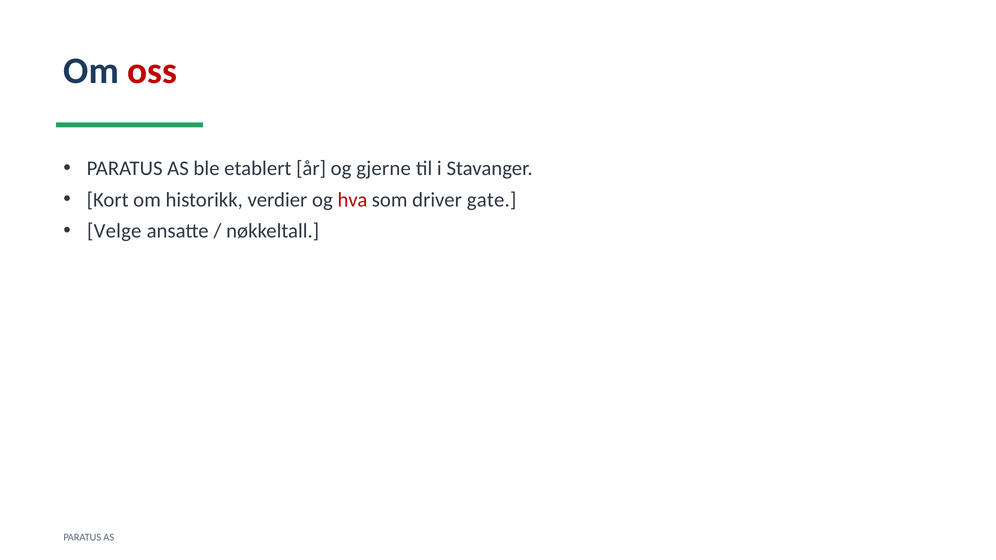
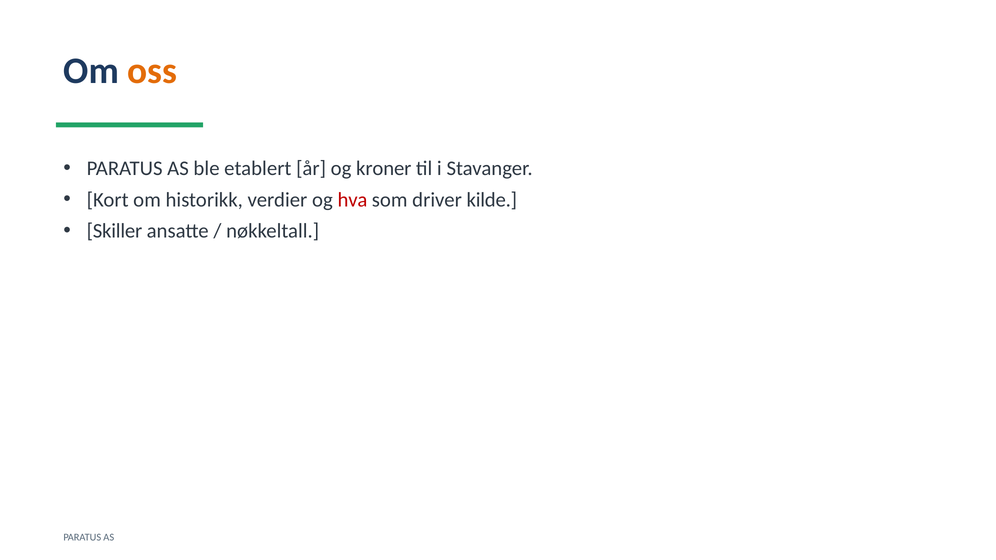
oss colour: red -> orange
gjerne: gjerne -> kroner
gate: gate -> kilde
Velge: Velge -> Skiller
